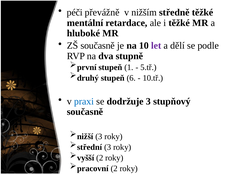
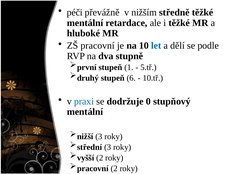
ZŠ současně: současně -> pracovní
let colour: purple -> blue
dodržuje 3: 3 -> 0
současně at (85, 111): současně -> mentální
